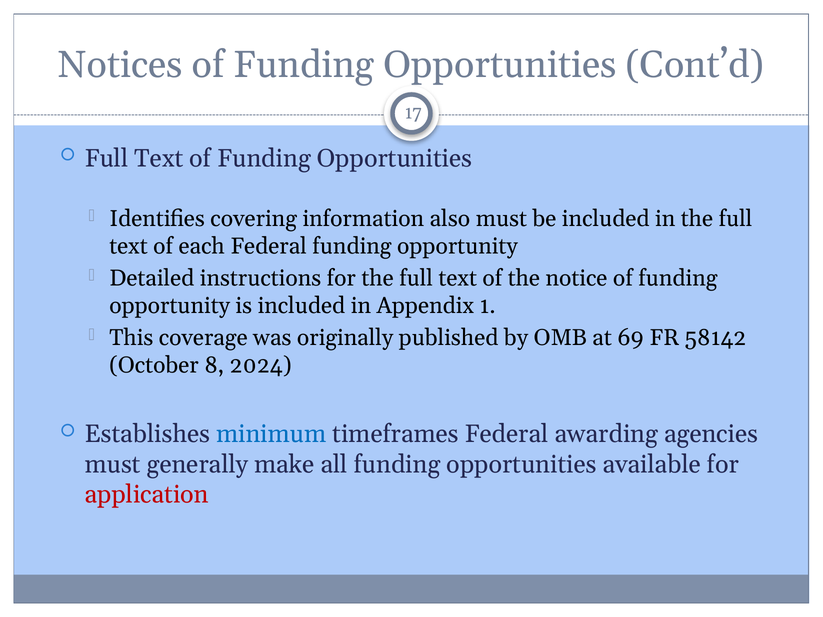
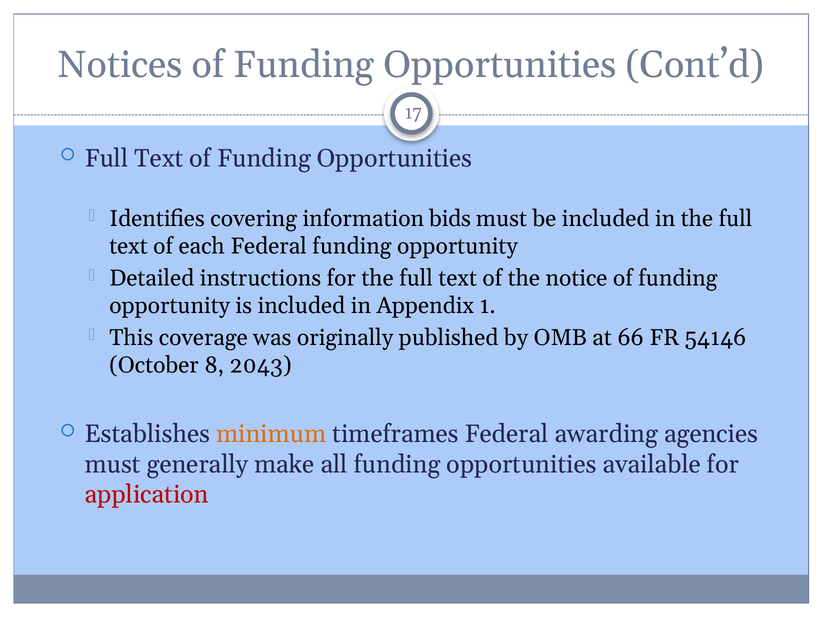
also: also -> bids
69: 69 -> 66
58142: 58142 -> 54146
2024: 2024 -> 2043
minimum colour: blue -> orange
